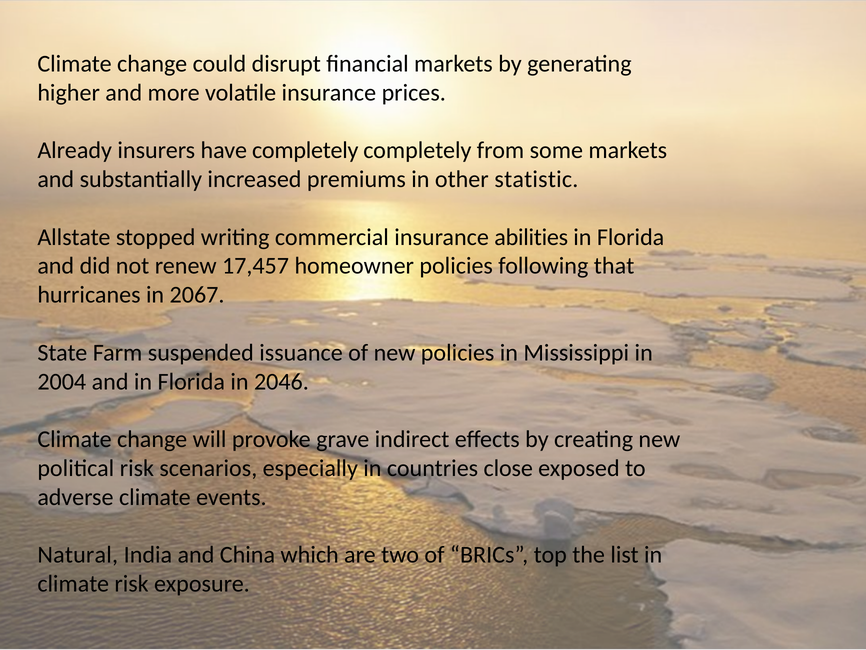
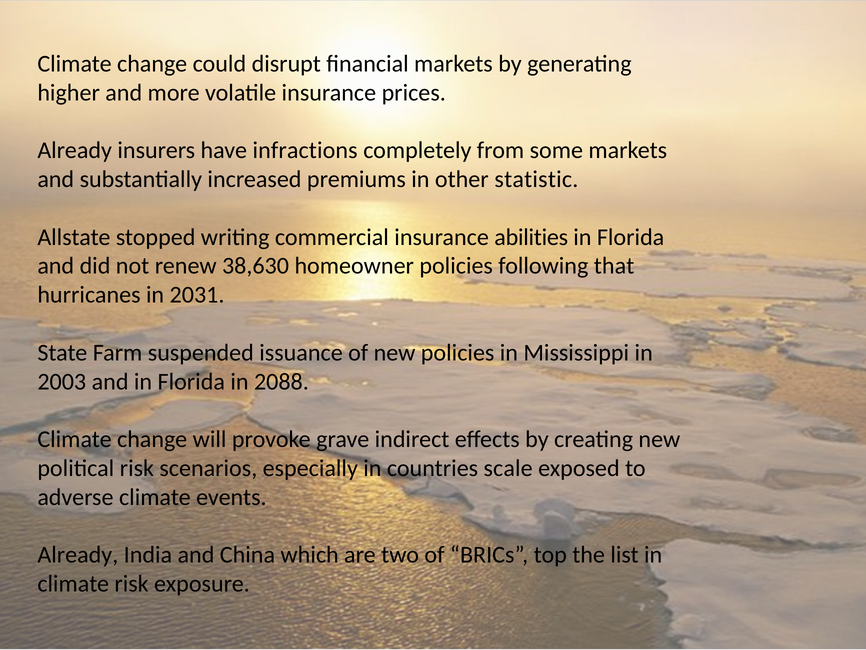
have completely: completely -> infractions
17,457: 17,457 -> 38,630
2067: 2067 -> 2031
2004: 2004 -> 2003
2046: 2046 -> 2088
close: close -> scale
Natural at (78, 555): Natural -> Already
